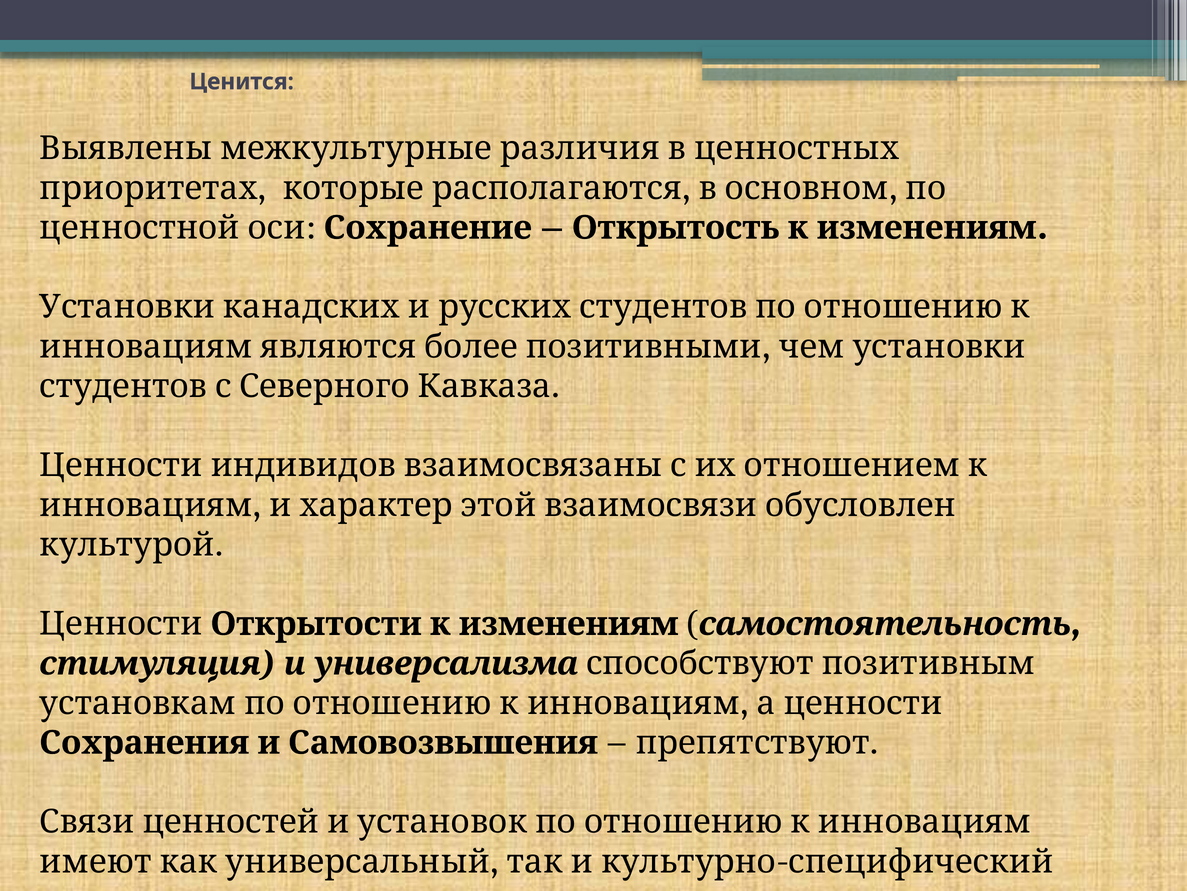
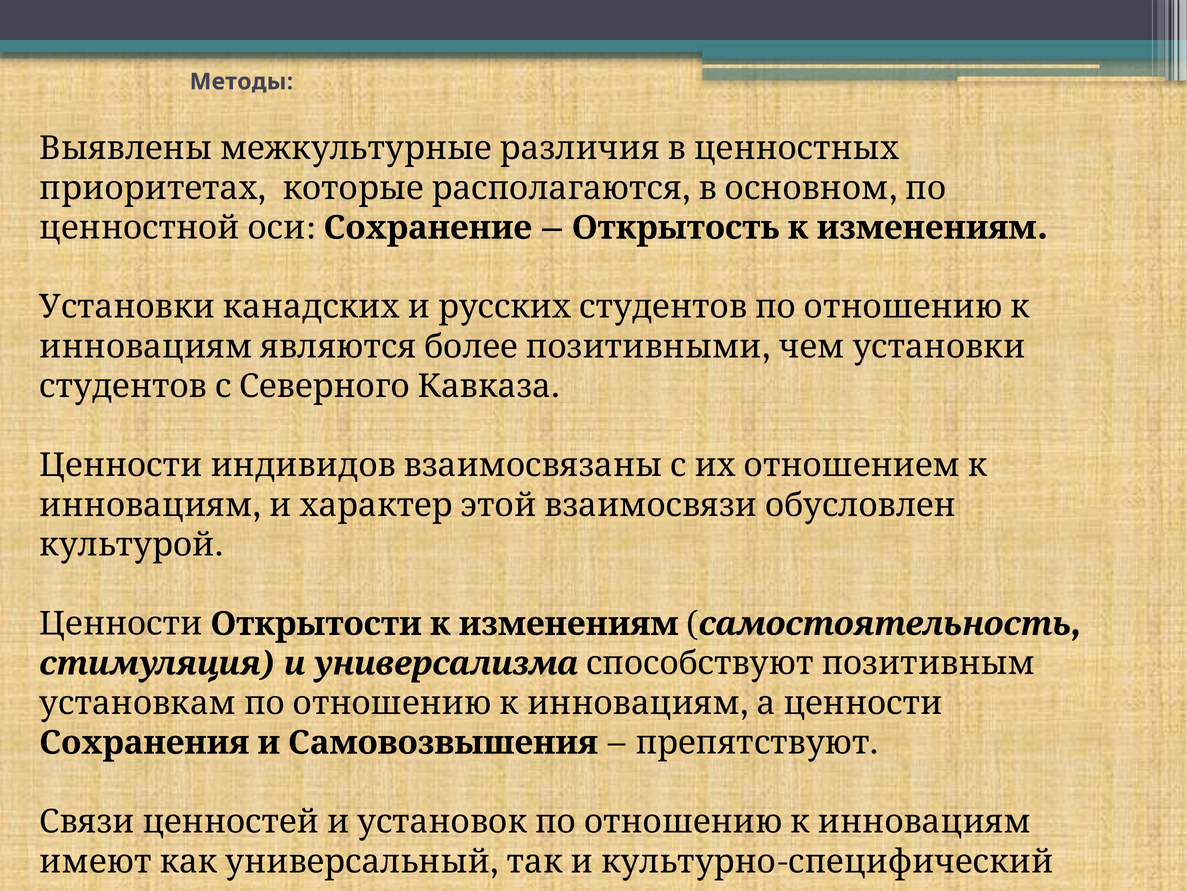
Ценится: Ценится -> Методы
